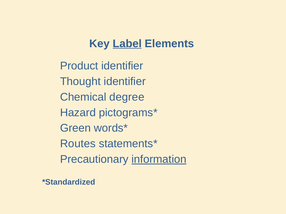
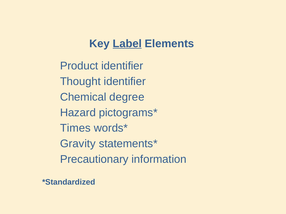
Green: Green -> Times
Routes: Routes -> Gravity
information underline: present -> none
